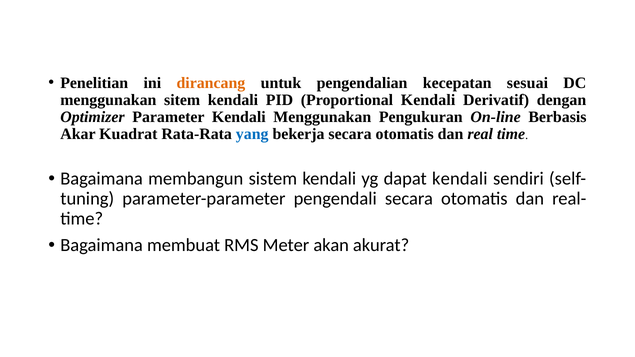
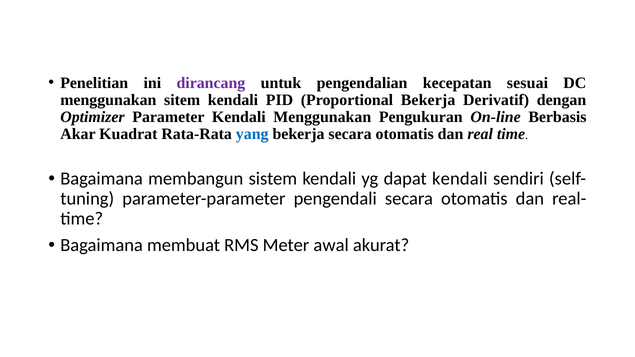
dirancang colour: orange -> purple
Proportional Kendali: Kendali -> Bekerja
akan: akan -> awal
